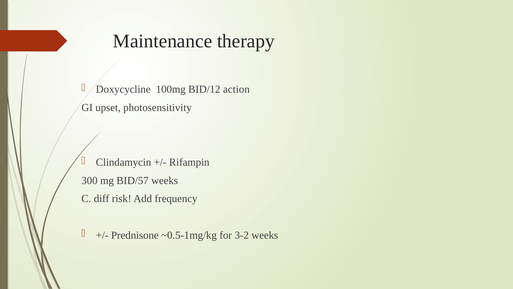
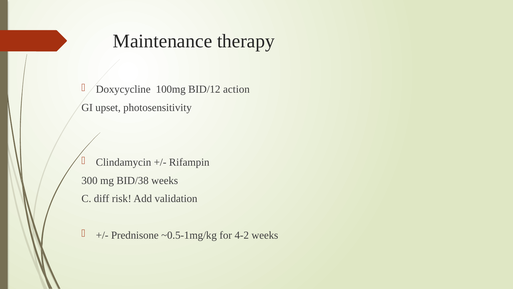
BID/57: BID/57 -> BID/38
frequency: frequency -> validation
3-2: 3-2 -> 4-2
